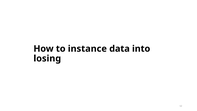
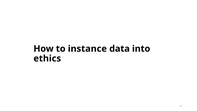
losing: losing -> ethics
